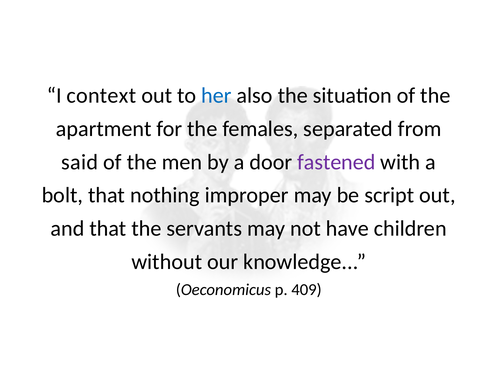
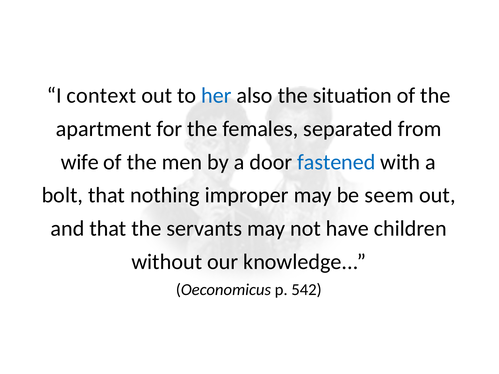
said: said -> wife
fastened colour: purple -> blue
script: script -> seem
409: 409 -> 542
